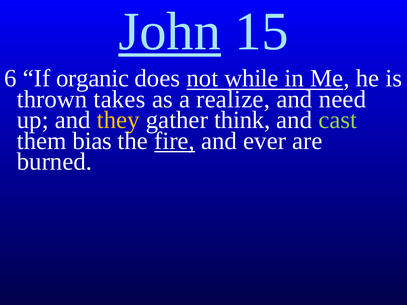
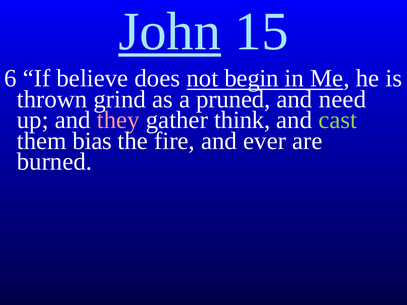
organic: organic -> believe
while: while -> begin
takes: takes -> grind
realize: realize -> pruned
they colour: yellow -> pink
fire underline: present -> none
